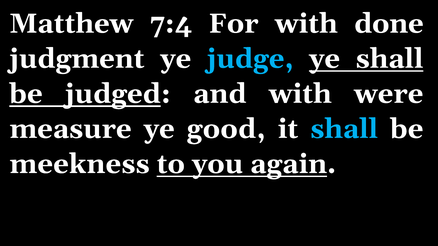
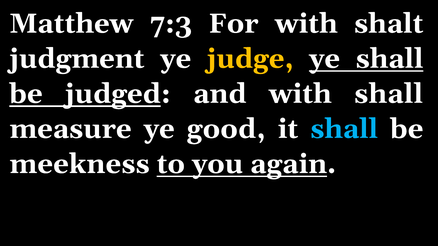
7:4: 7:4 -> 7:3
done: done -> shalt
judge colour: light blue -> yellow
with were: were -> shall
